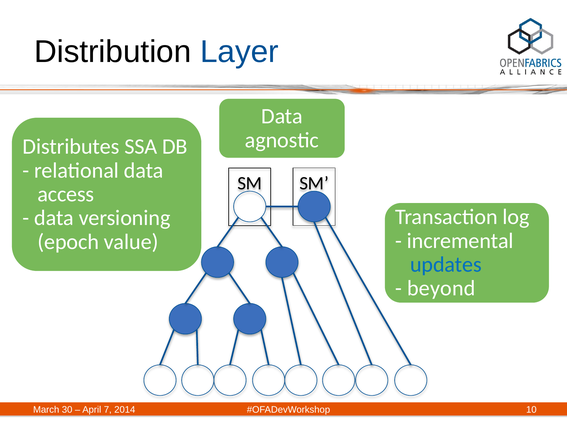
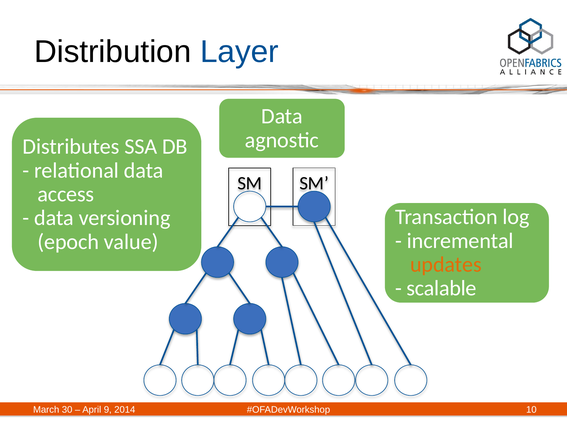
updates colour: blue -> orange
beyond: beyond -> scalable
7: 7 -> 9
